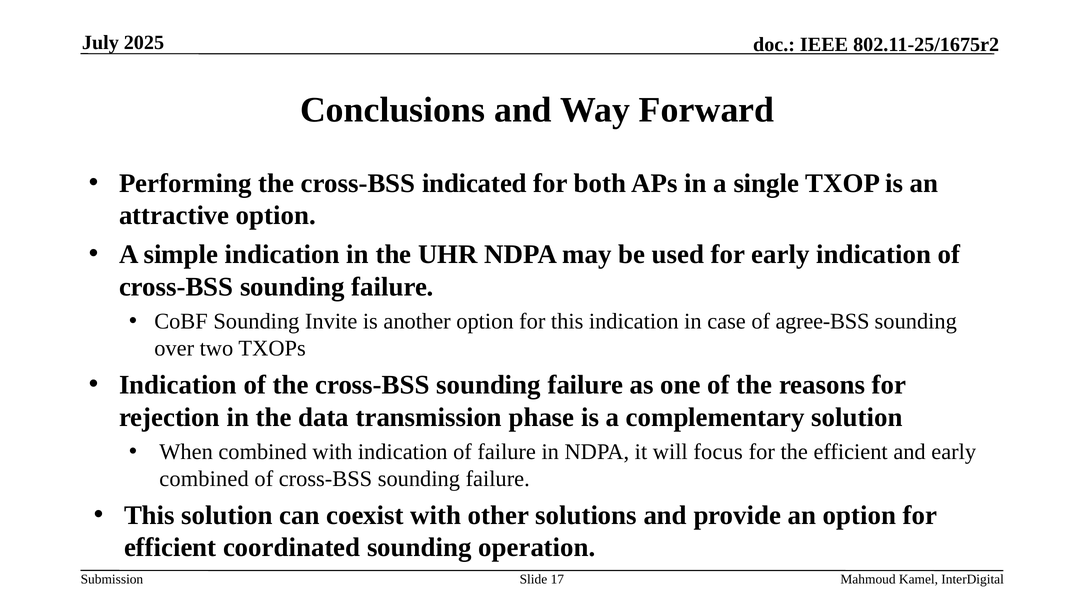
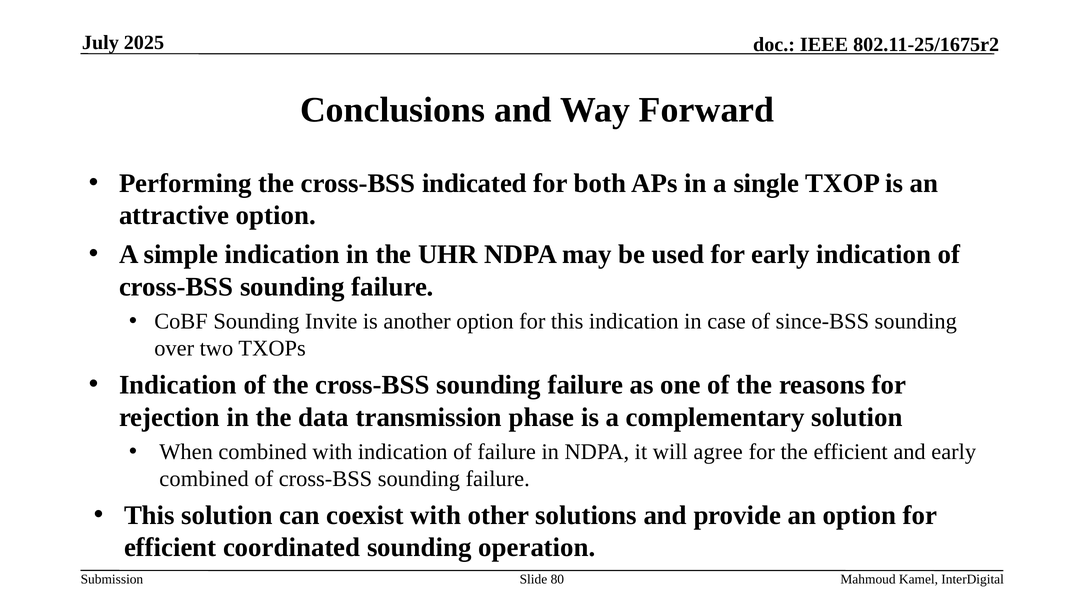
agree-BSS: agree-BSS -> since-BSS
focus: focus -> agree
17: 17 -> 80
